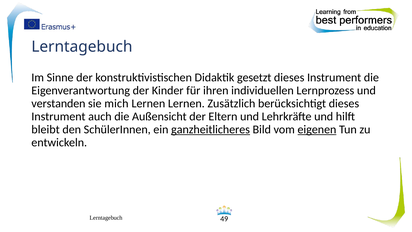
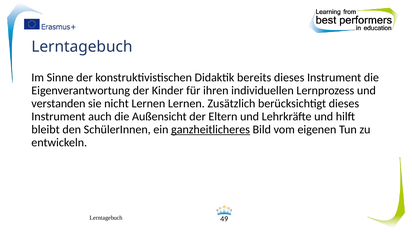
gesetzt: gesetzt -> bereits
mich: mich -> nicht
eigenen underline: present -> none
